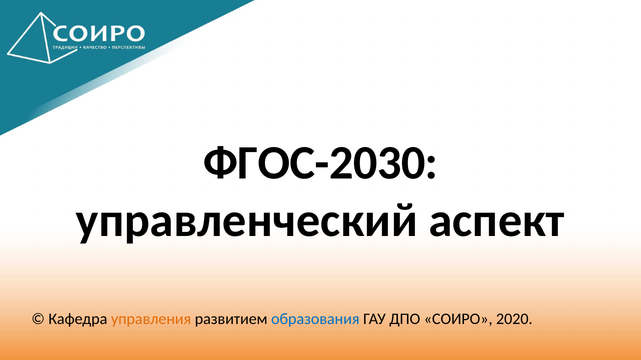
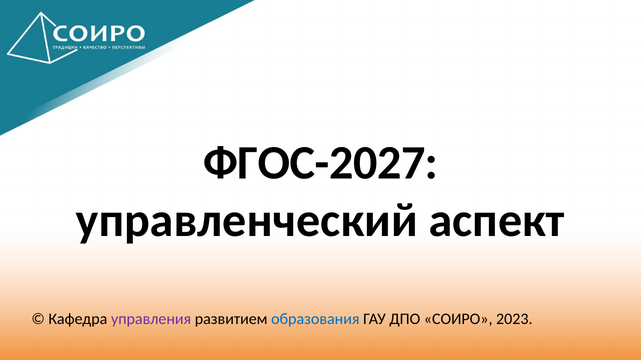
ФГОС-2030: ФГОС-2030 -> ФГОС-2027
управления colour: orange -> purple
2020: 2020 -> 2023
